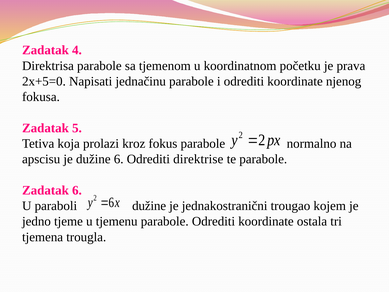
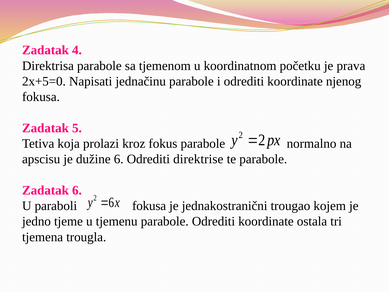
paraboli dužine: dužine -> fokusa
